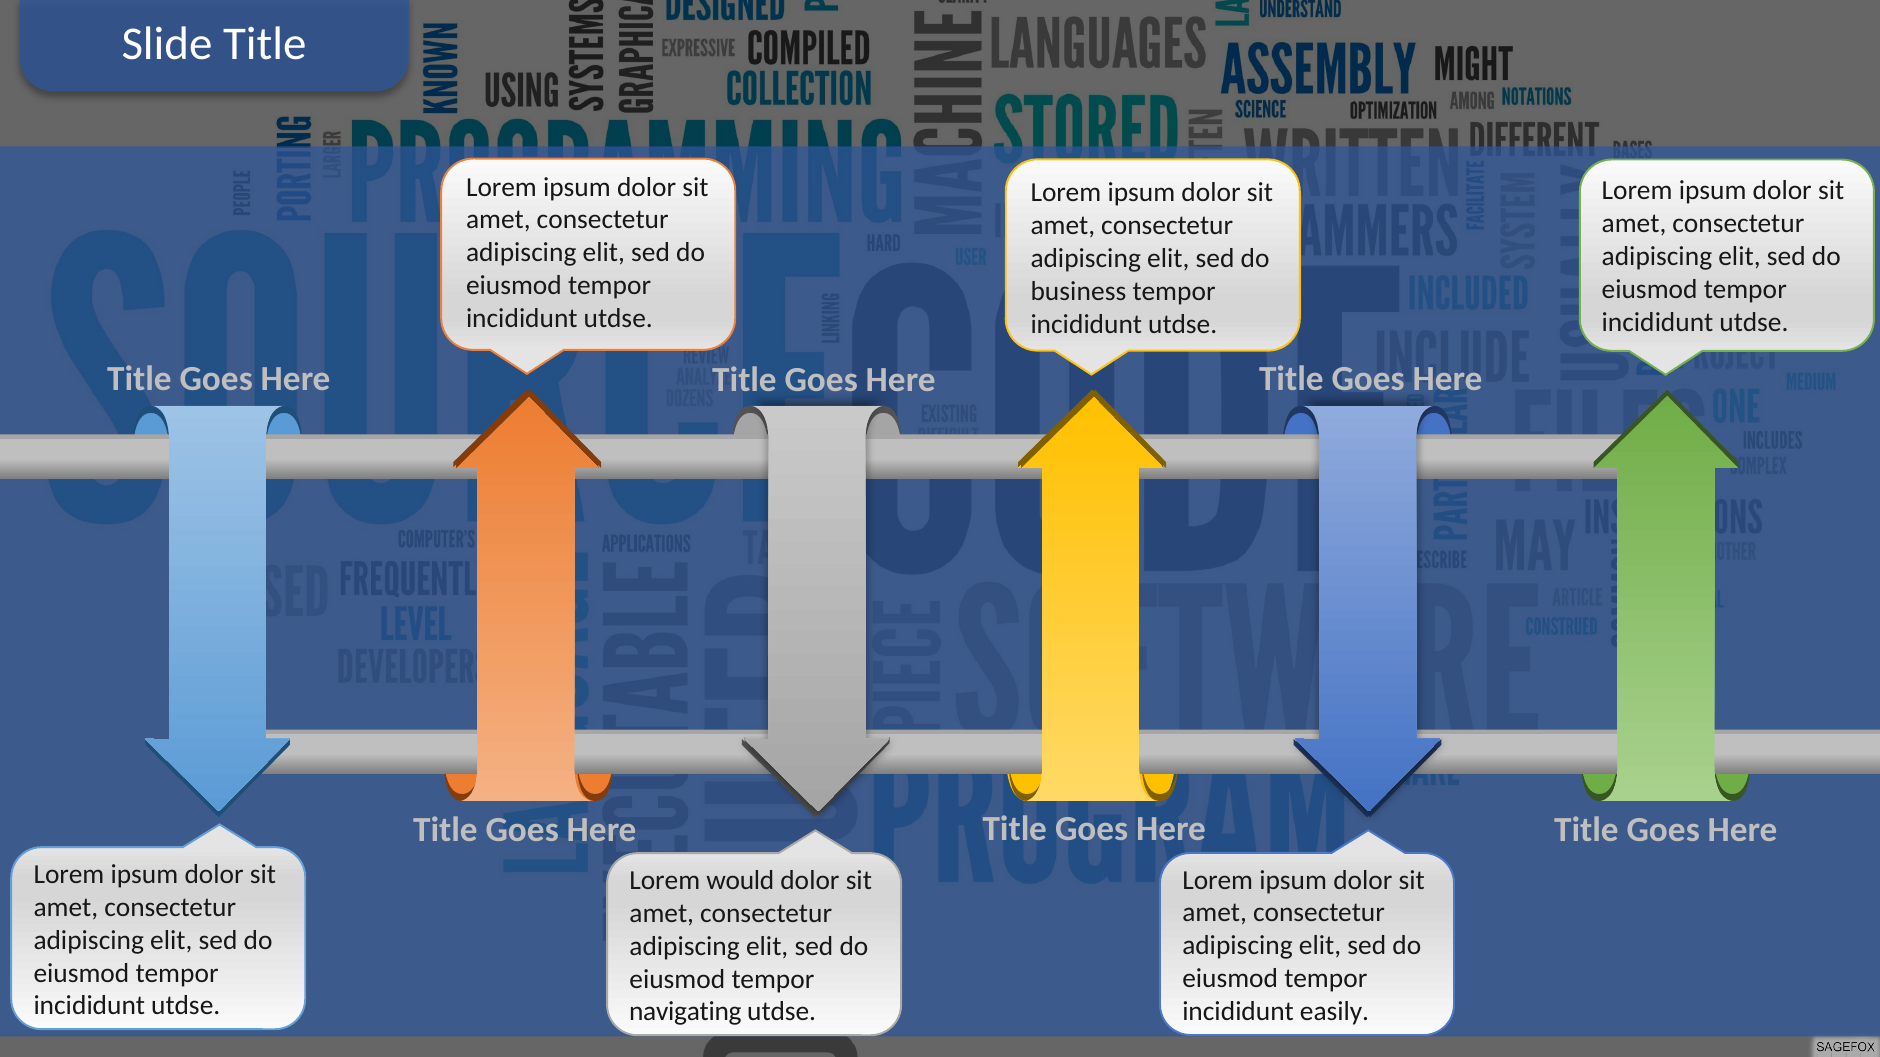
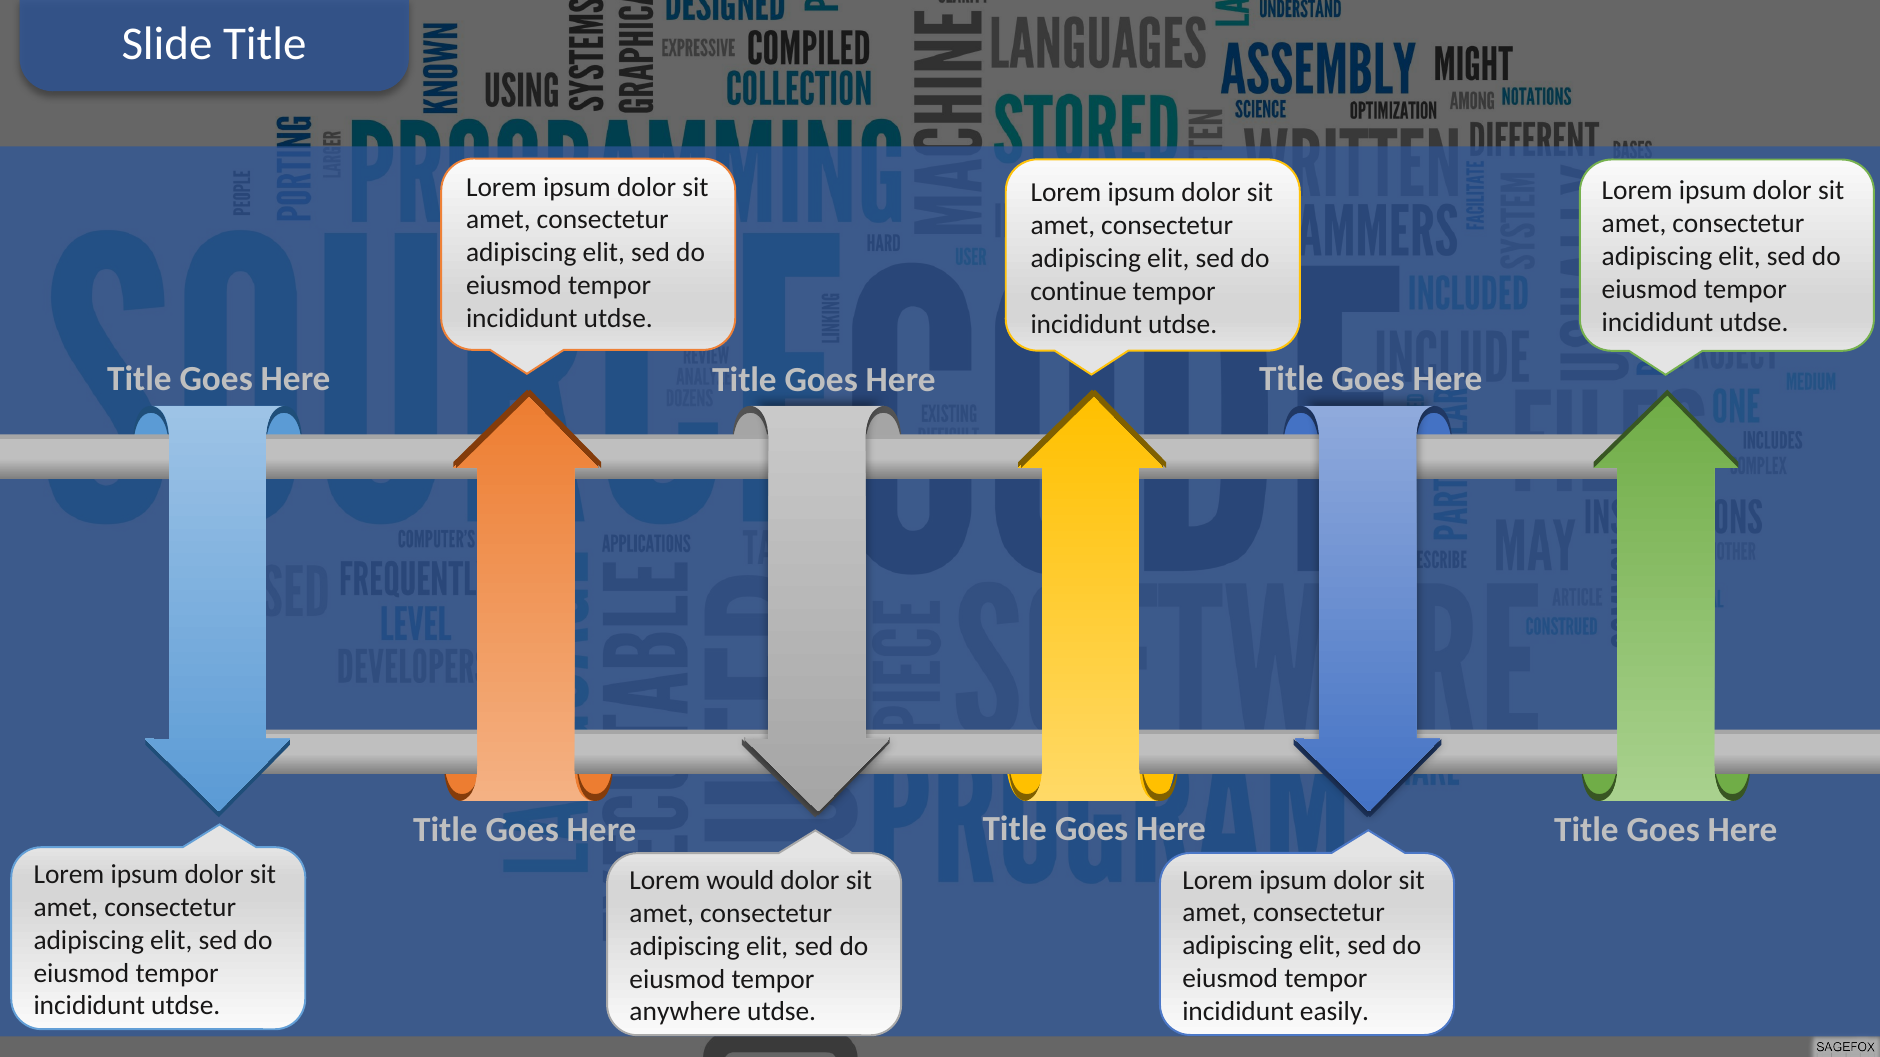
business: business -> continue
navigating: navigating -> anywhere
